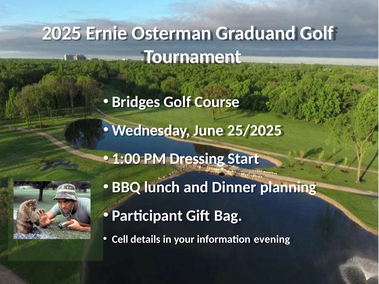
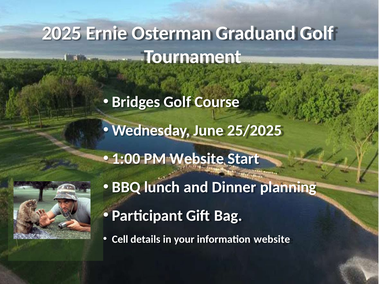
PM Dressing: Dressing -> Website
information evening: evening -> website
